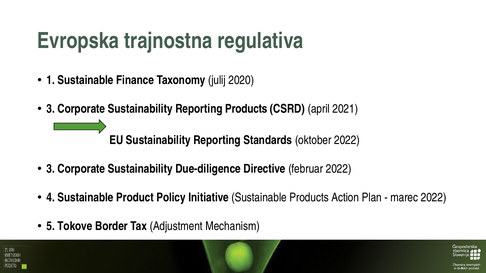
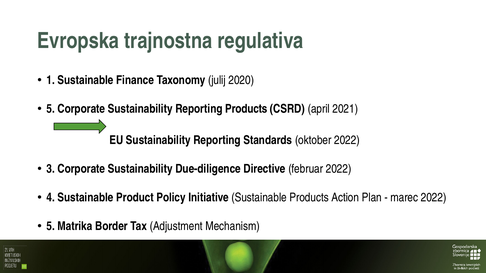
3 at (51, 109): 3 -> 5
Tokove: Tokove -> Matrika
